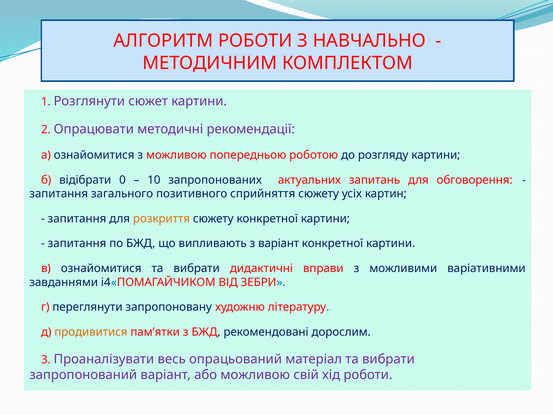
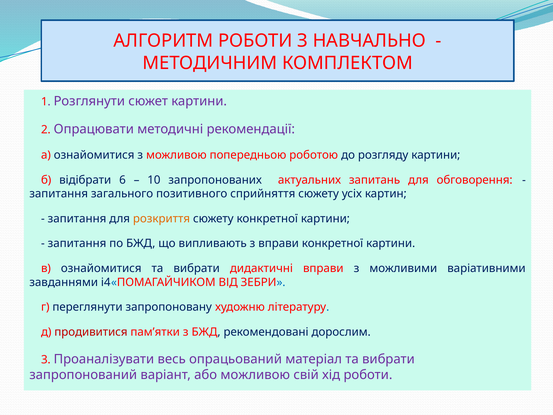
0: 0 -> 6
з варіант: варіант -> вправи
продивитися colour: orange -> red
